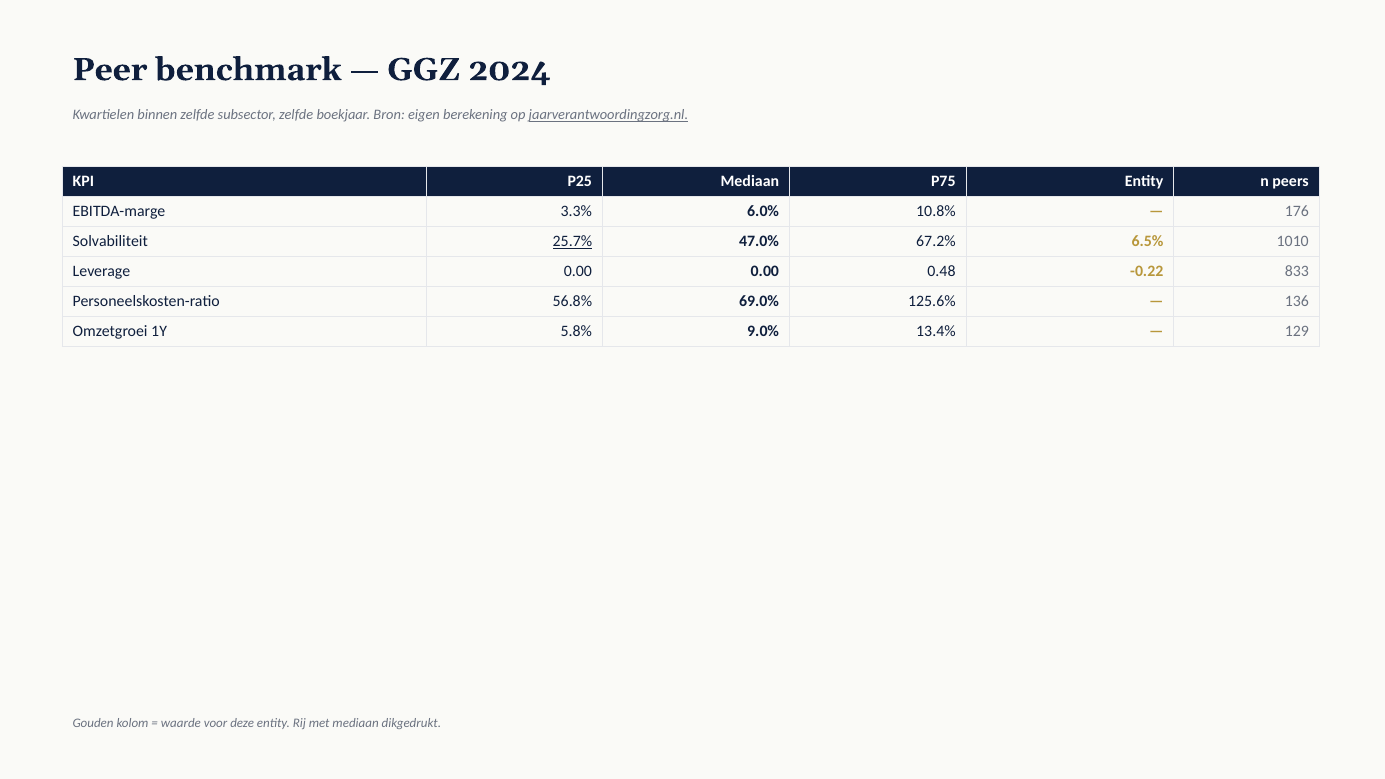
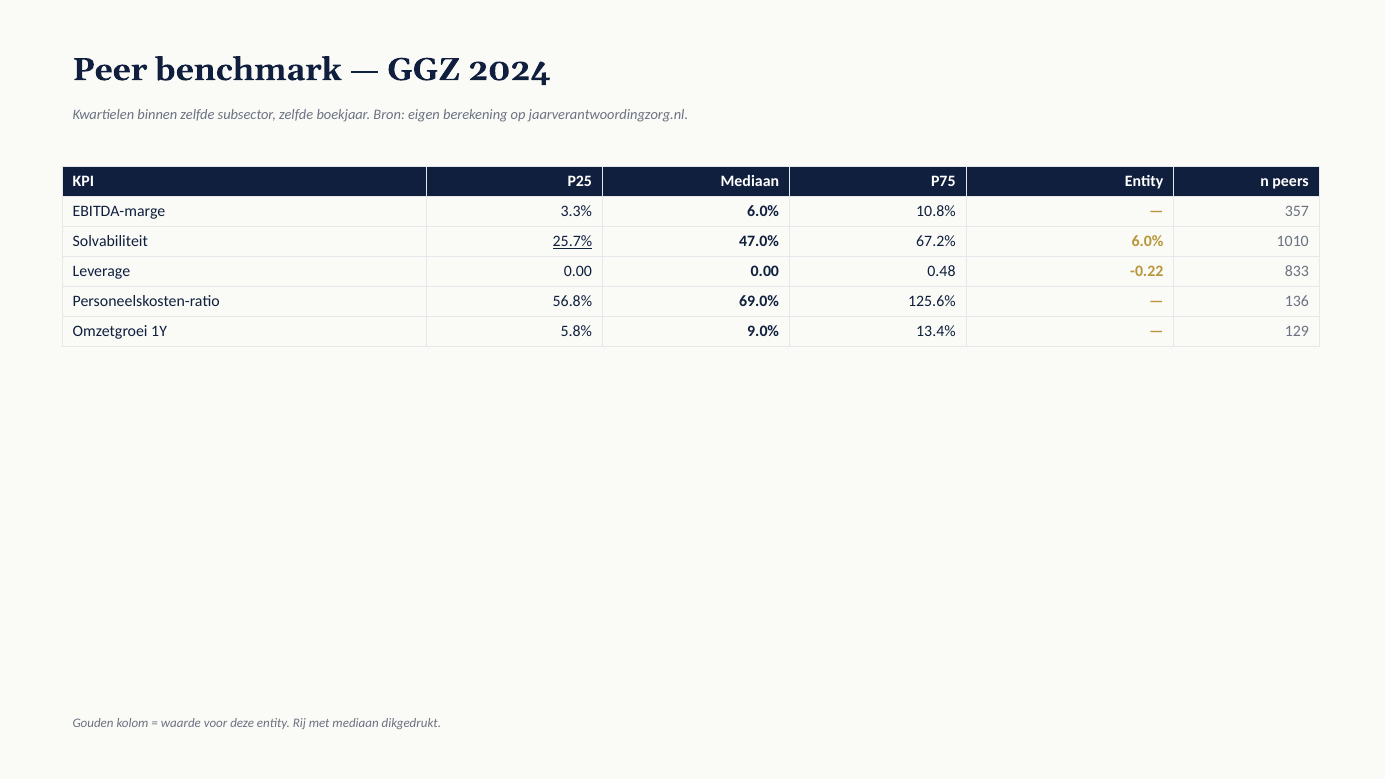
jaarverantwoordingzorg.nl underline: present -> none
176: 176 -> 357
67.2% 6.5%: 6.5% -> 6.0%
